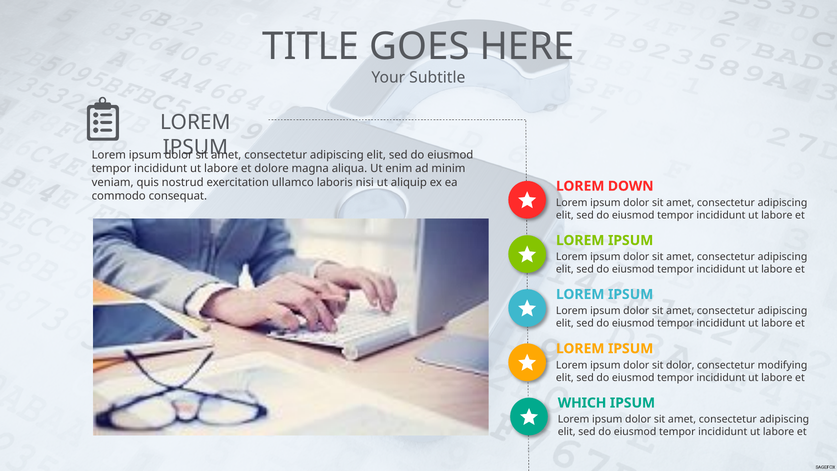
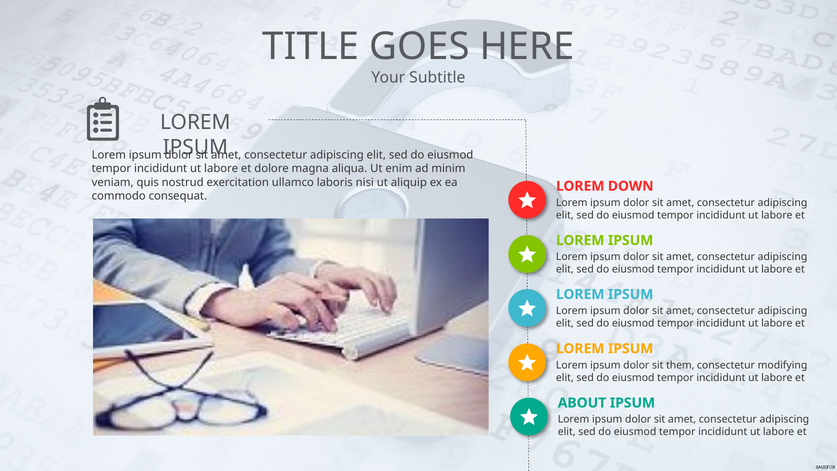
sit dolor: dolor -> them
WHICH: WHICH -> ABOUT
